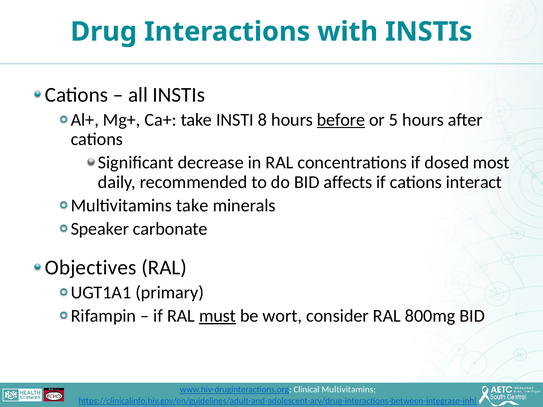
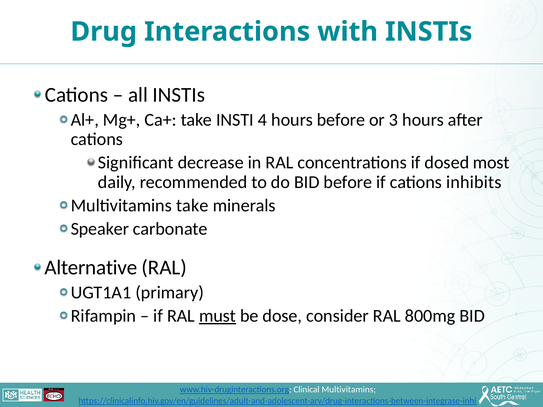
8: 8 -> 4
before at (341, 120) underline: present -> none
5: 5 -> 3
BID affects: affects -> before
interact: interact -> inhibits
Objectives: Objectives -> Alternative
wort: wort -> dose
